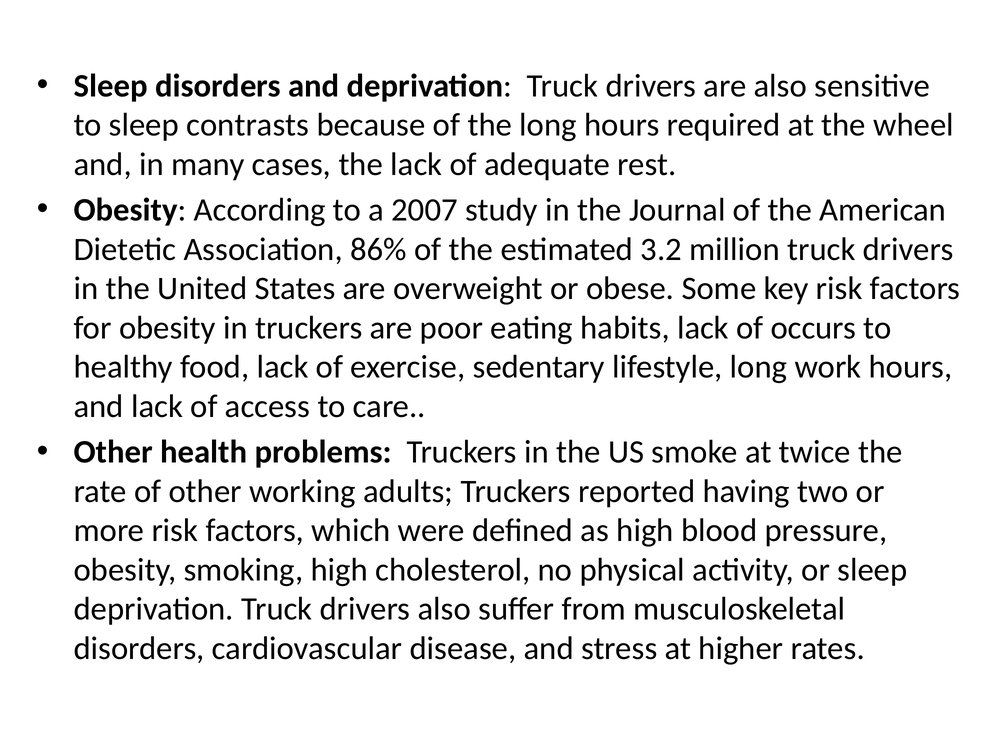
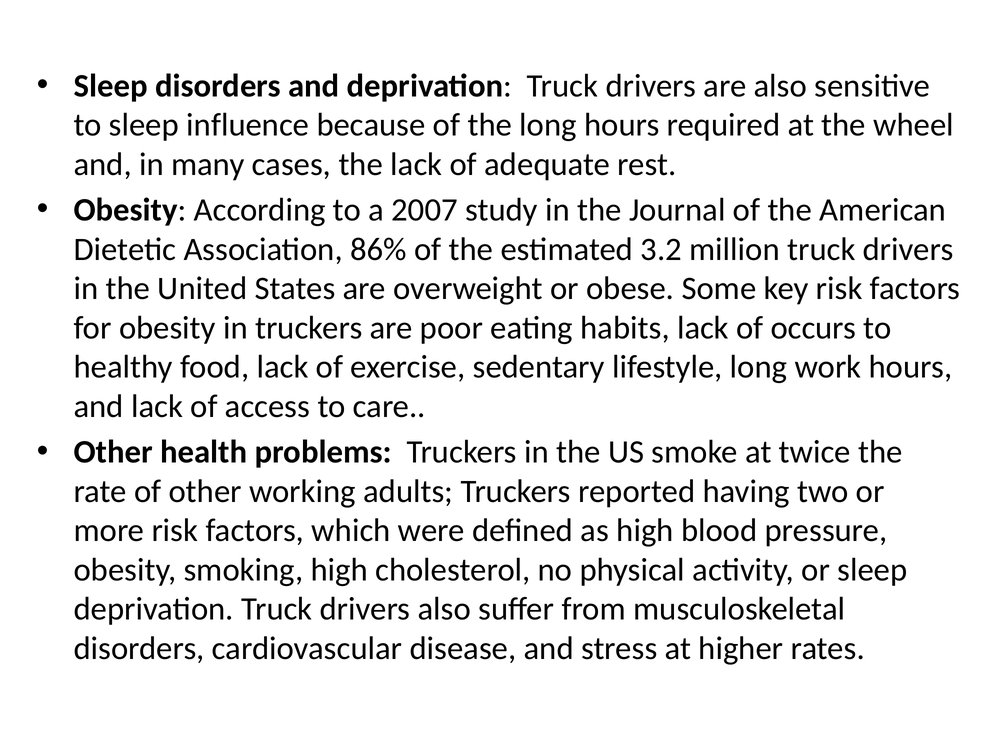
contrasts: contrasts -> influence
